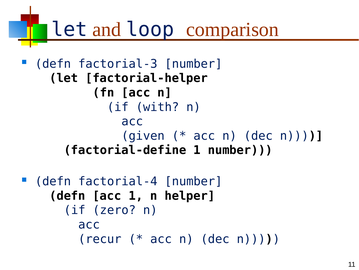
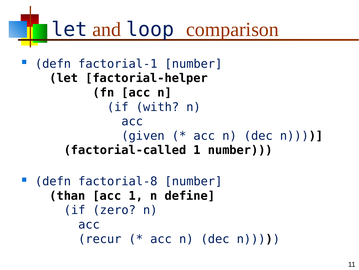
factorial-3: factorial-3 -> factorial-1
factorial-define: factorial-define -> factorial-called
factorial-4: factorial-4 -> factorial-8
defn at (67, 195): defn -> than
helper: helper -> define
